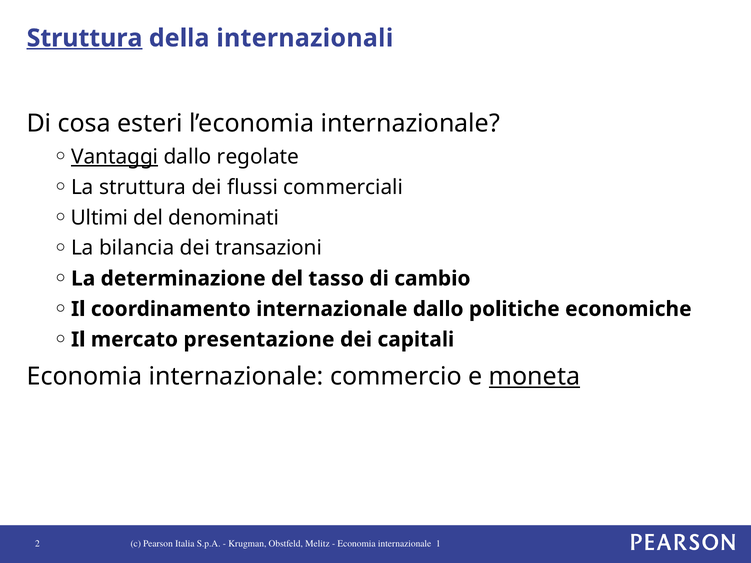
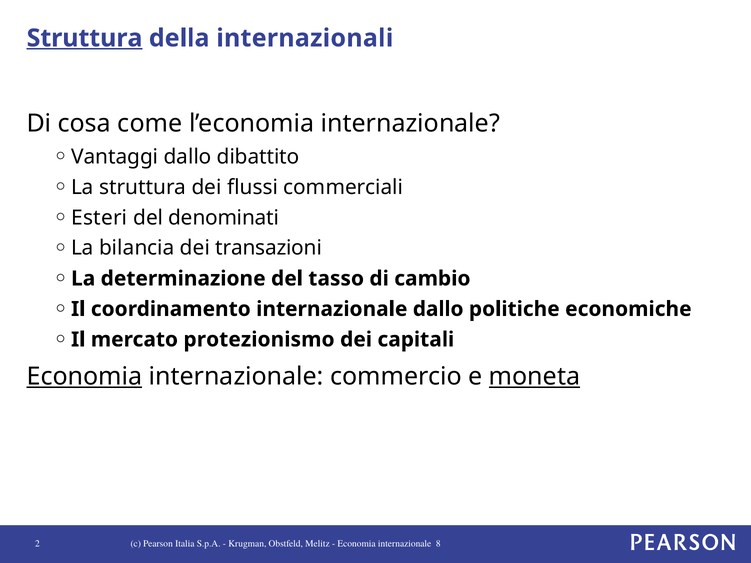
esteri: esteri -> come
Vantaggi underline: present -> none
regolate: regolate -> dibattito
Ultimi: Ultimi -> Esteri
presentazione: presentazione -> protezionismo
Economia at (84, 376) underline: none -> present
1: 1 -> 8
